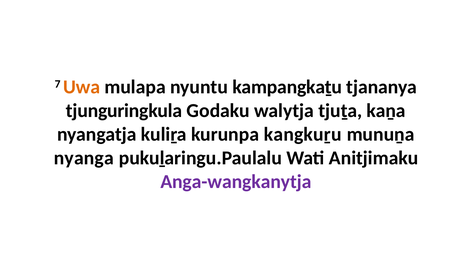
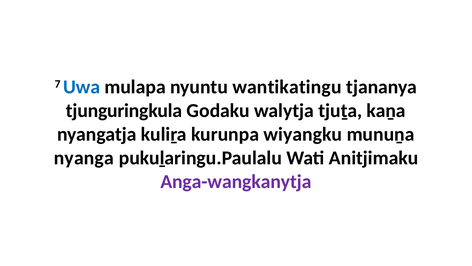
Uwa colour: orange -> blue
kampangkaṯu: kampangkaṯu -> wantikatingu
kangkuṟu: kangkuṟu -> wiyangku
